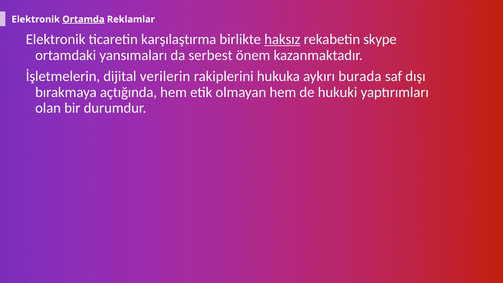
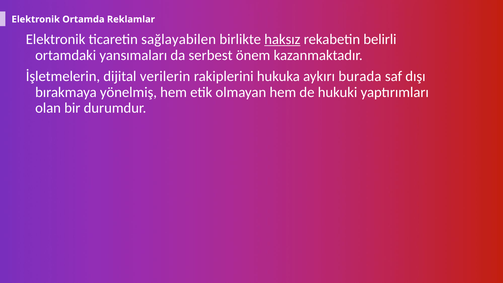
Ortamda underline: present -> none
karşılaştırma: karşılaştırma -> sağlayabilen
skype: skype -> belirli
açtığında: açtığında -> yönelmiş
